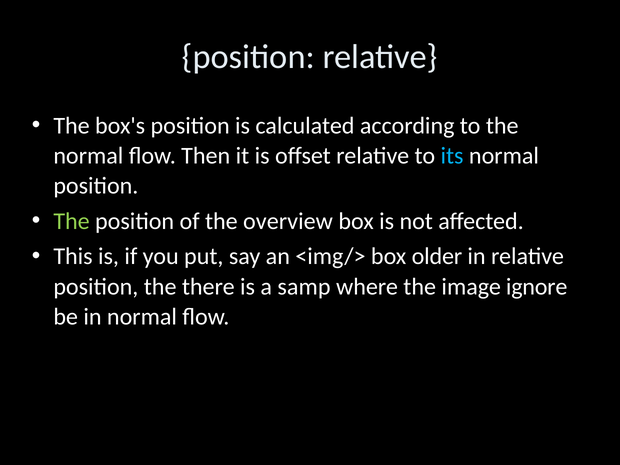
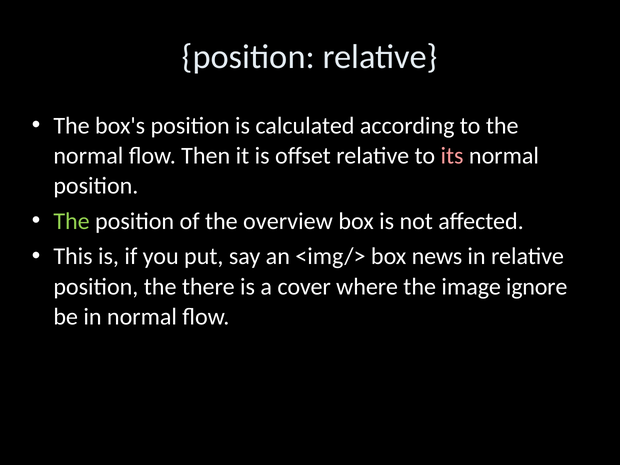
its colour: light blue -> pink
older: older -> news
samp: samp -> cover
